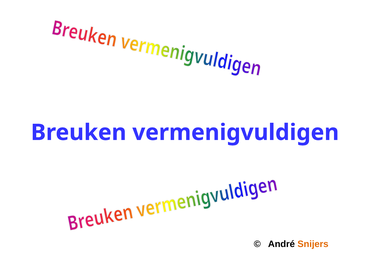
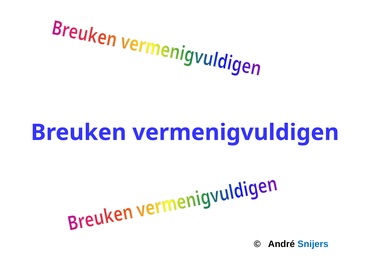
Snijers colour: orange -> blue
